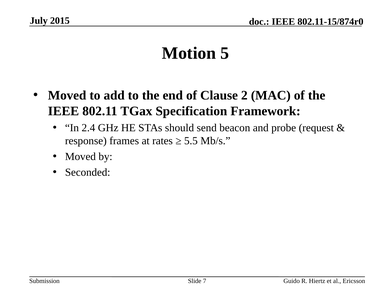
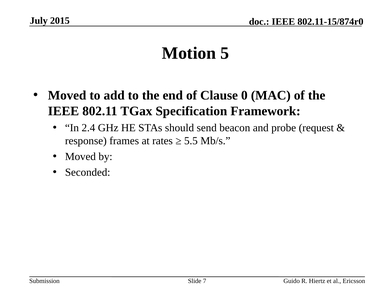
2: 2 -> 0
